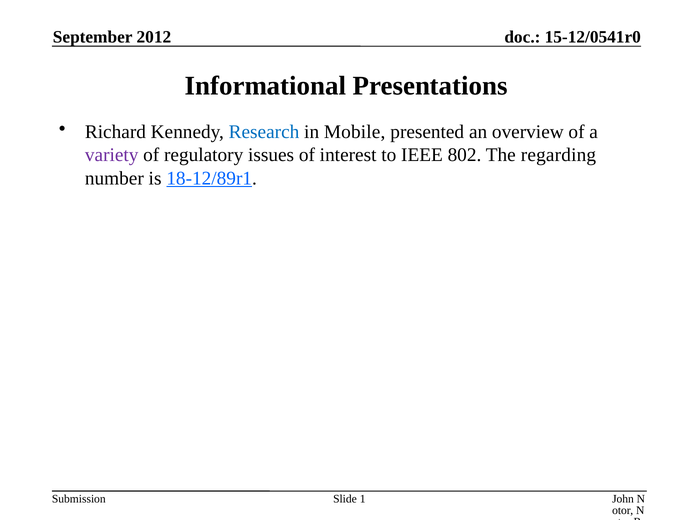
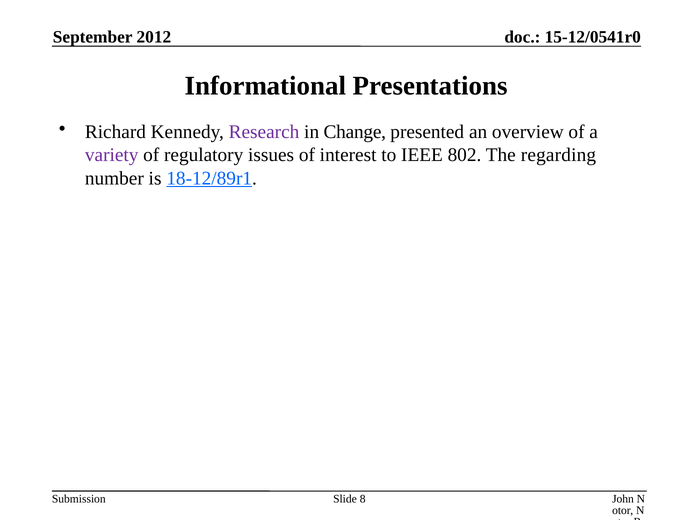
Research colour: blue -> purple
Mobile: Mobile -> Change
1: 1 -> 8
